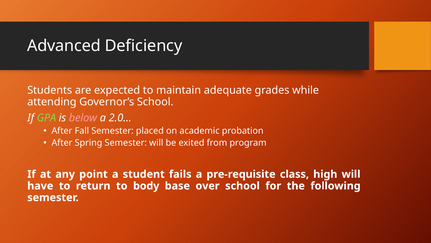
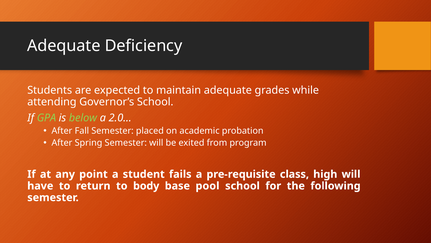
Advanced at (64, 46): Advanced -> Adequate
below colour: pink -> light green
over: over -> pool
